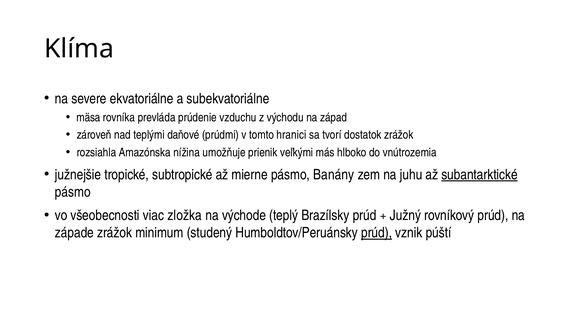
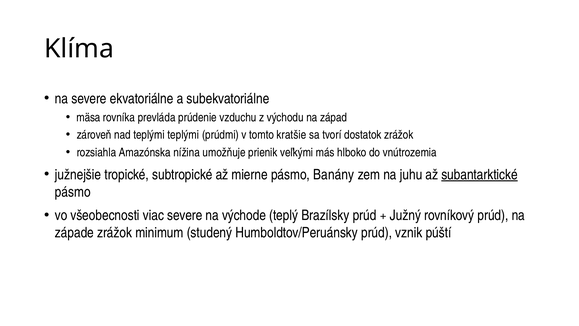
teplými daňové: daňové -> teplými
hranici: hranici -> kratšie
viac zložka: zložka -> severe
prúd at (377, 233) underline: present -> none
